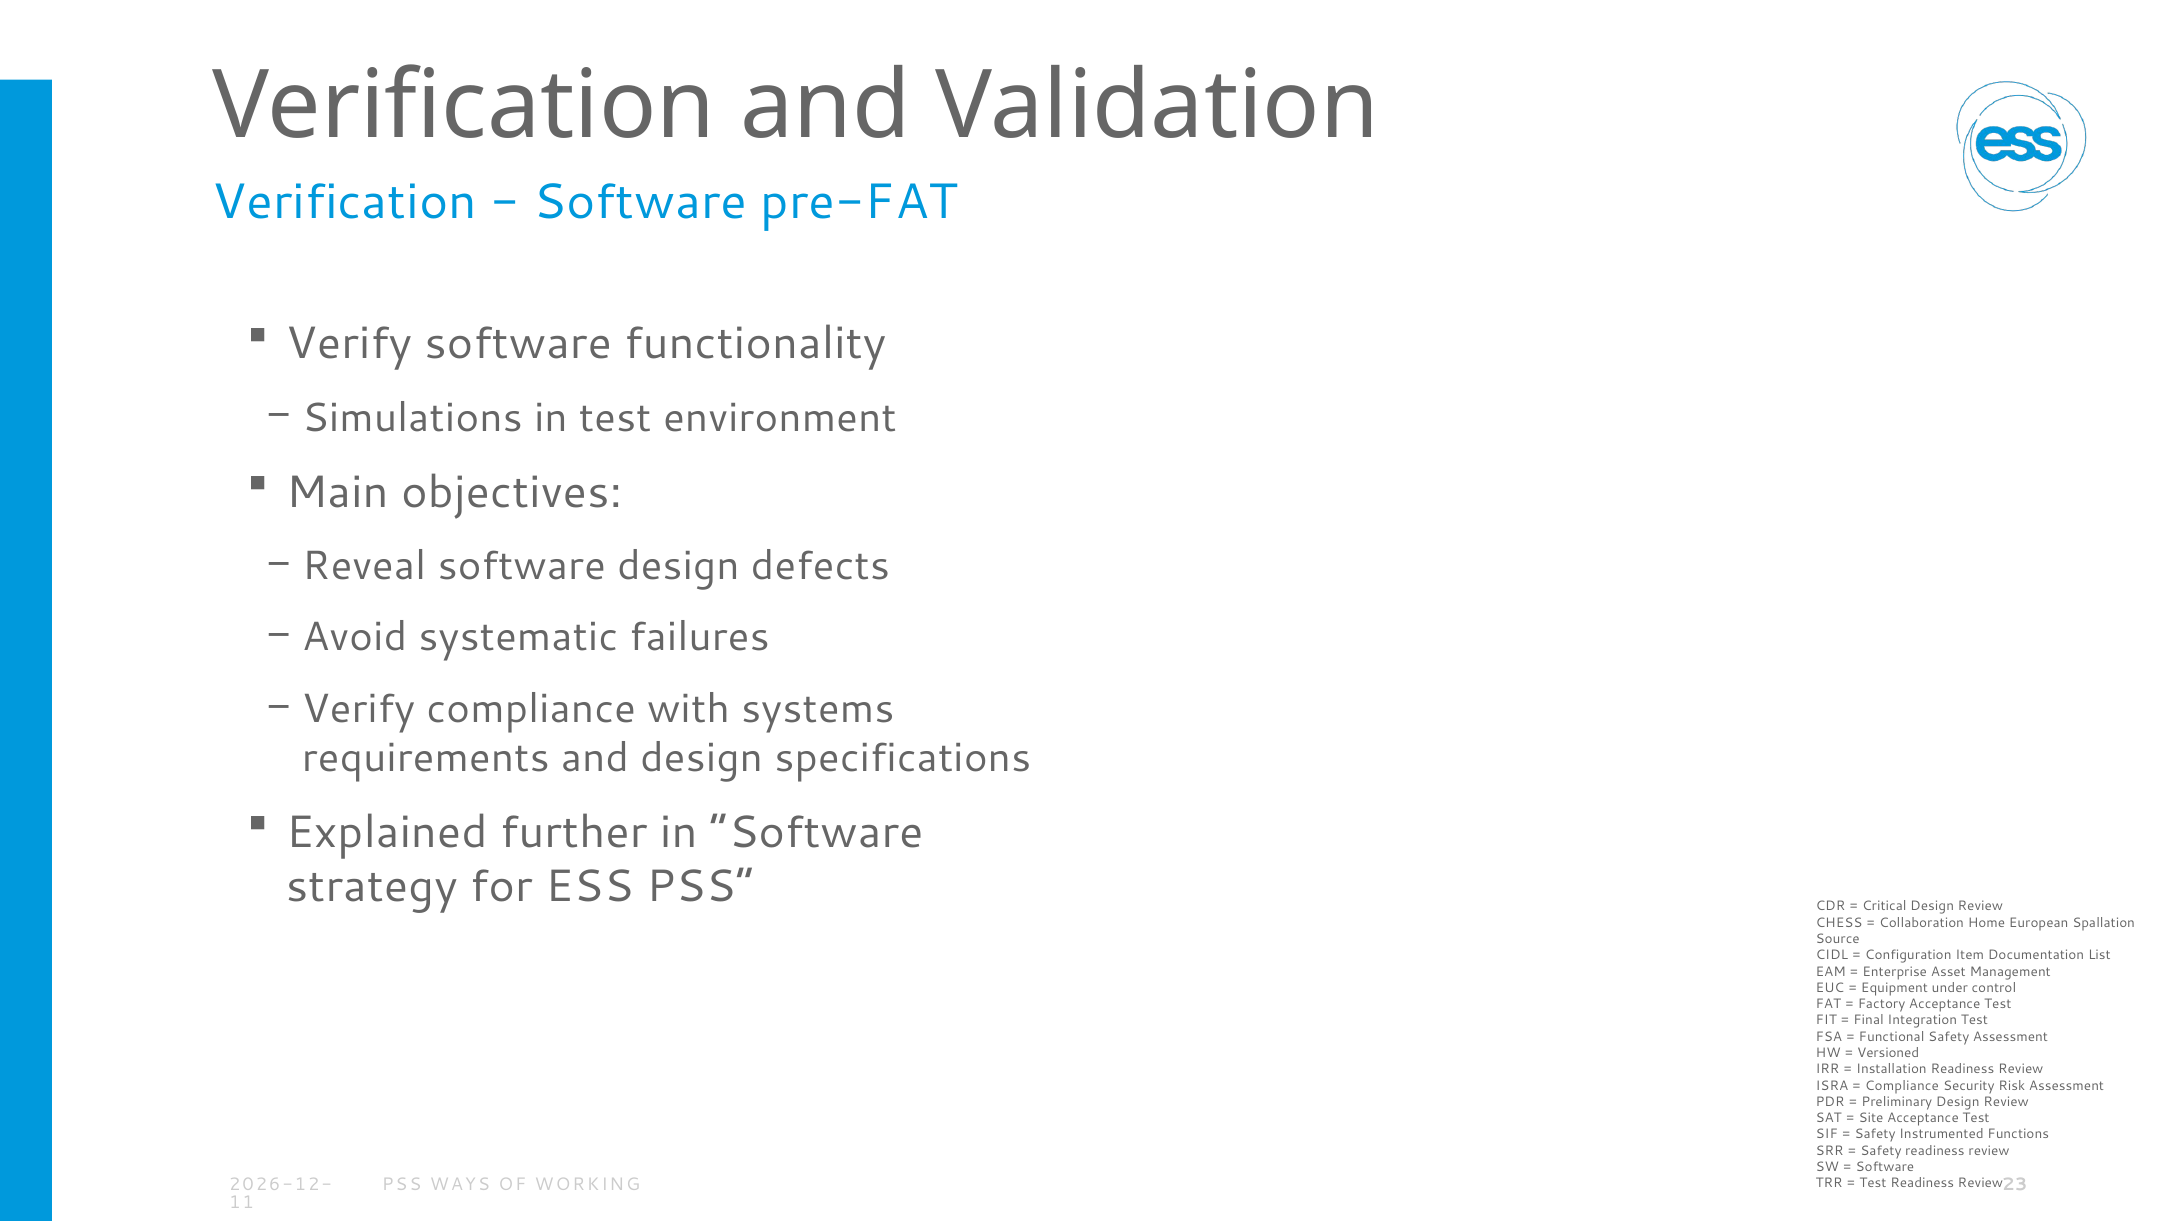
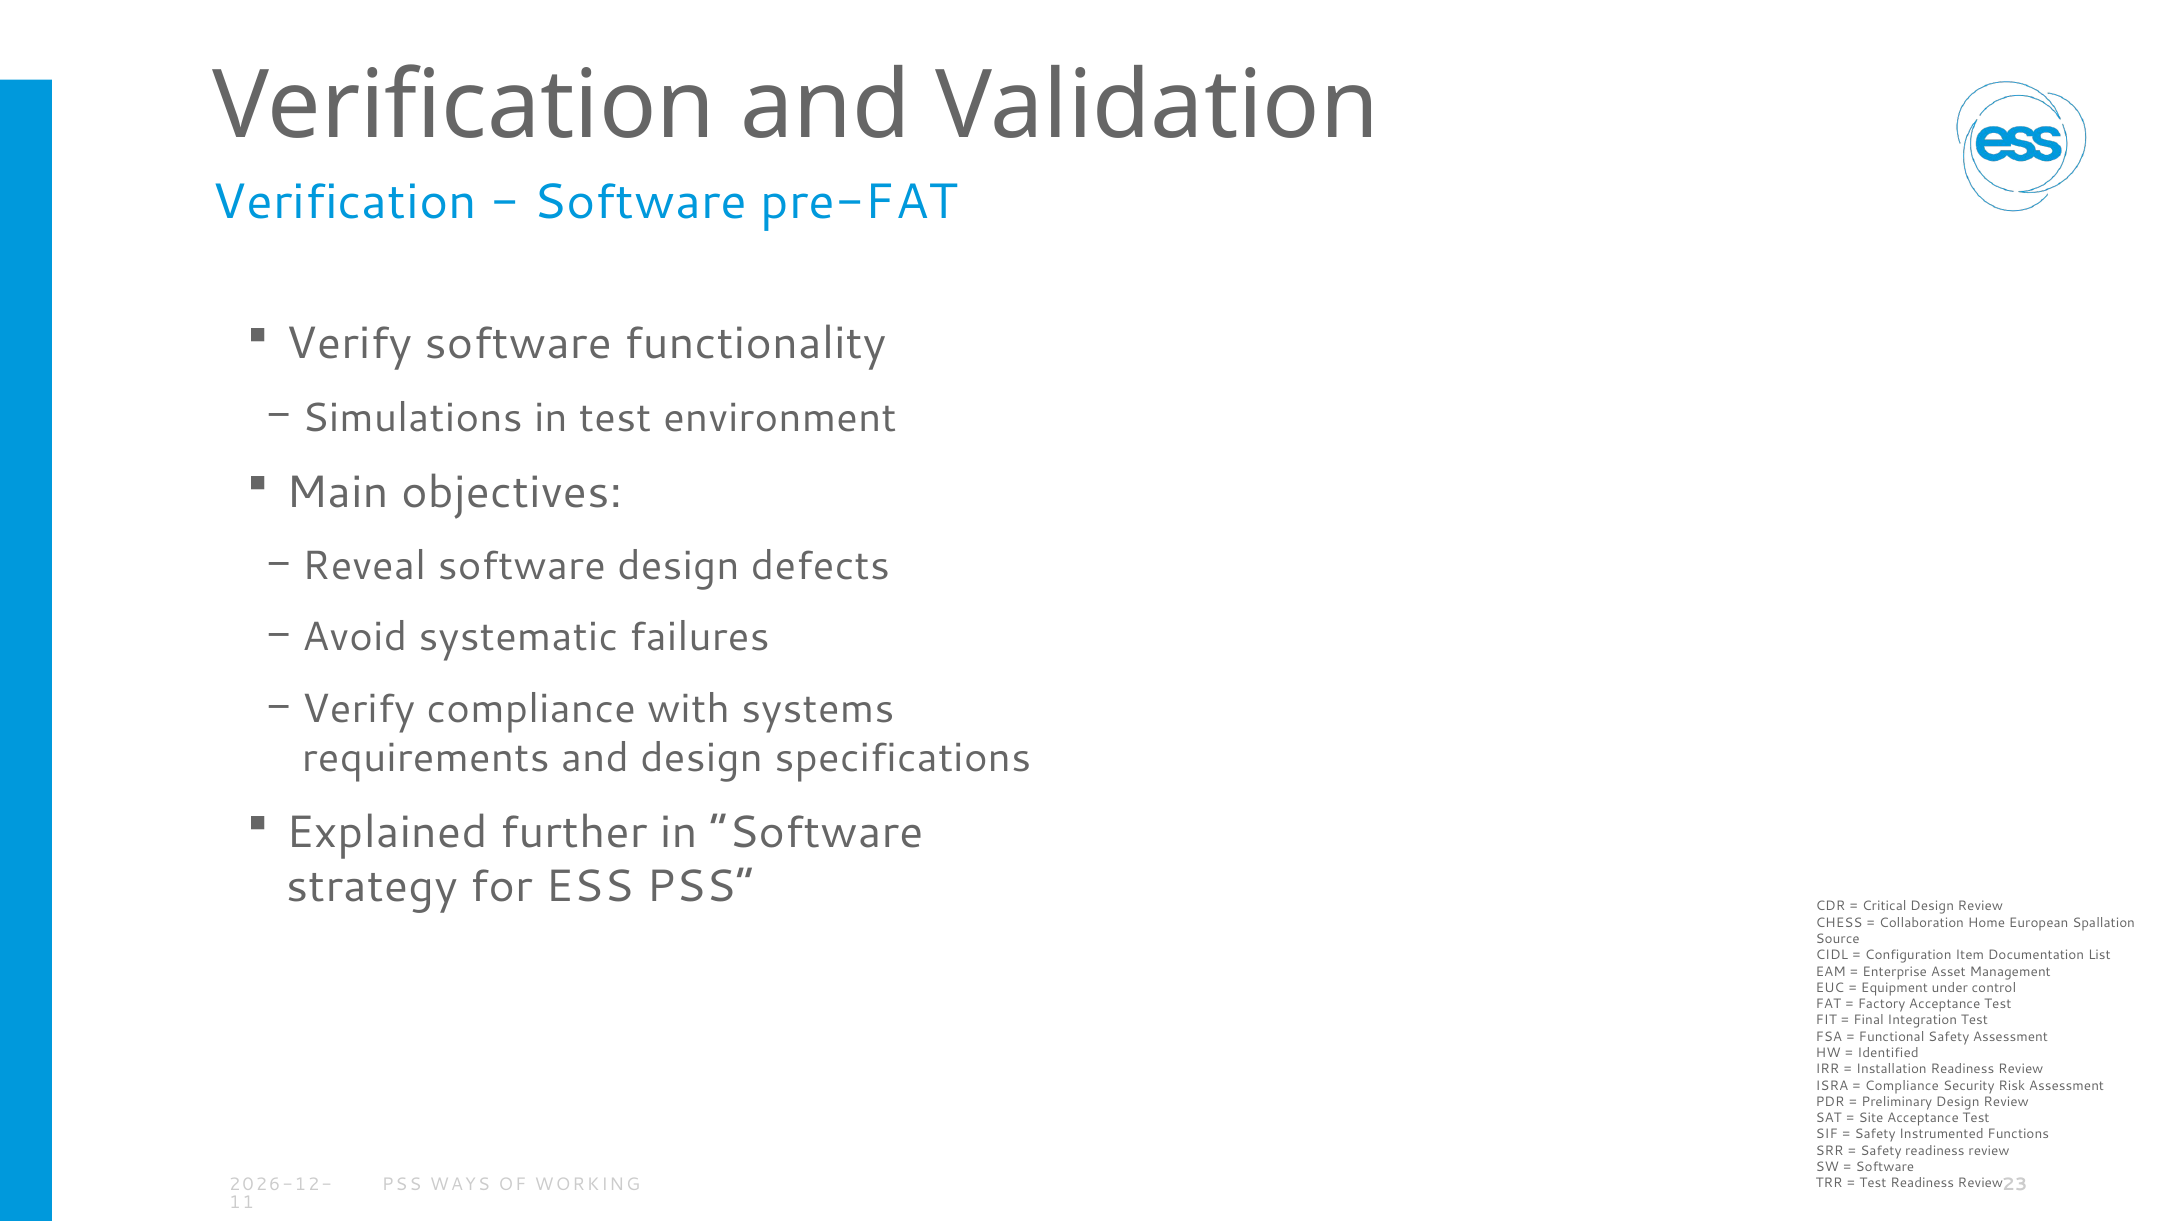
Versioned: Versioned -> Identified
